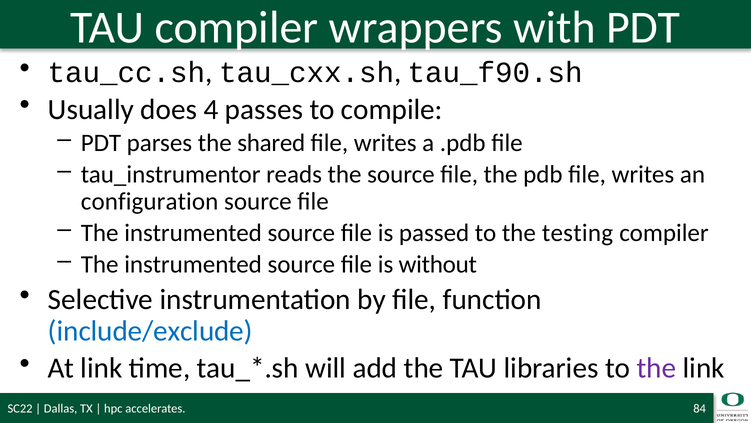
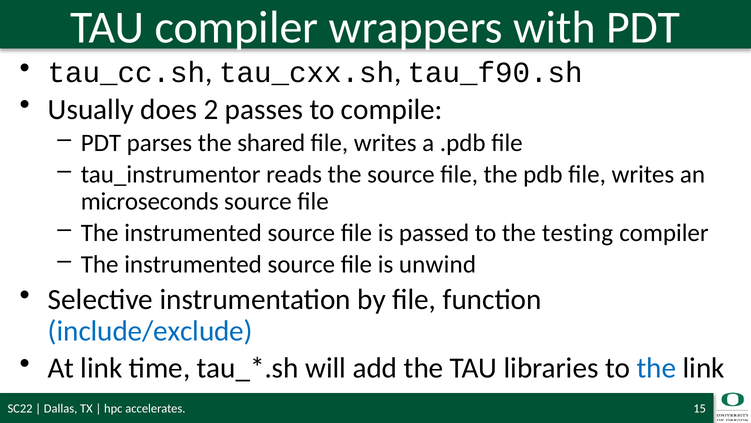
4: 4 -> 2
configuration: configuration -> microseconds
without: without -> unwind
the at (656, 368) colour: purple -> blue
84: 84 -> 15
